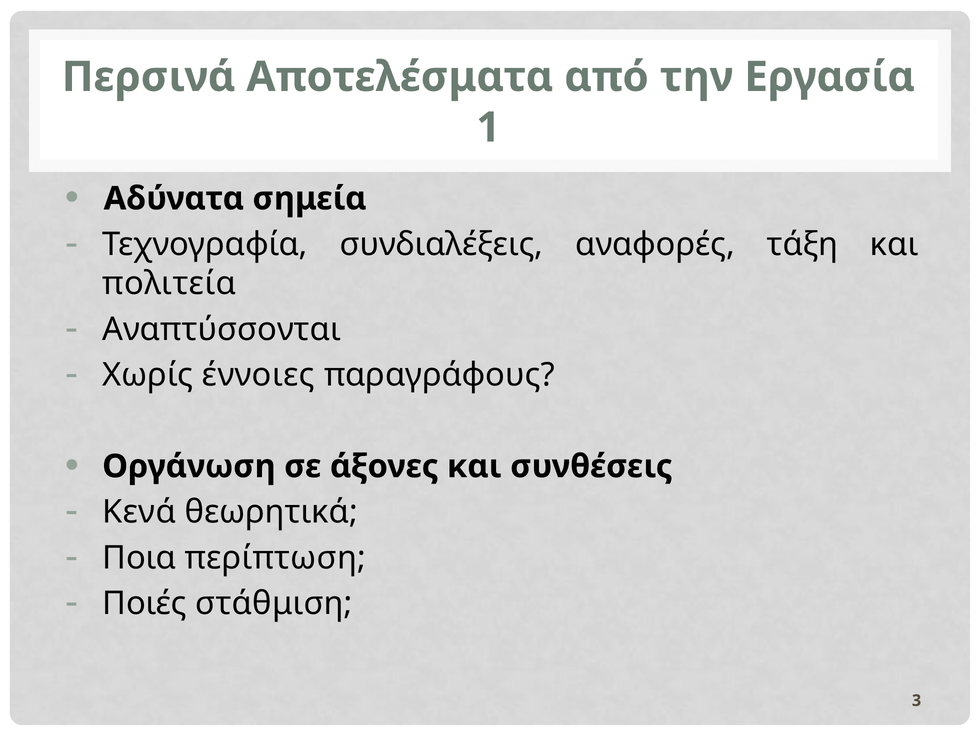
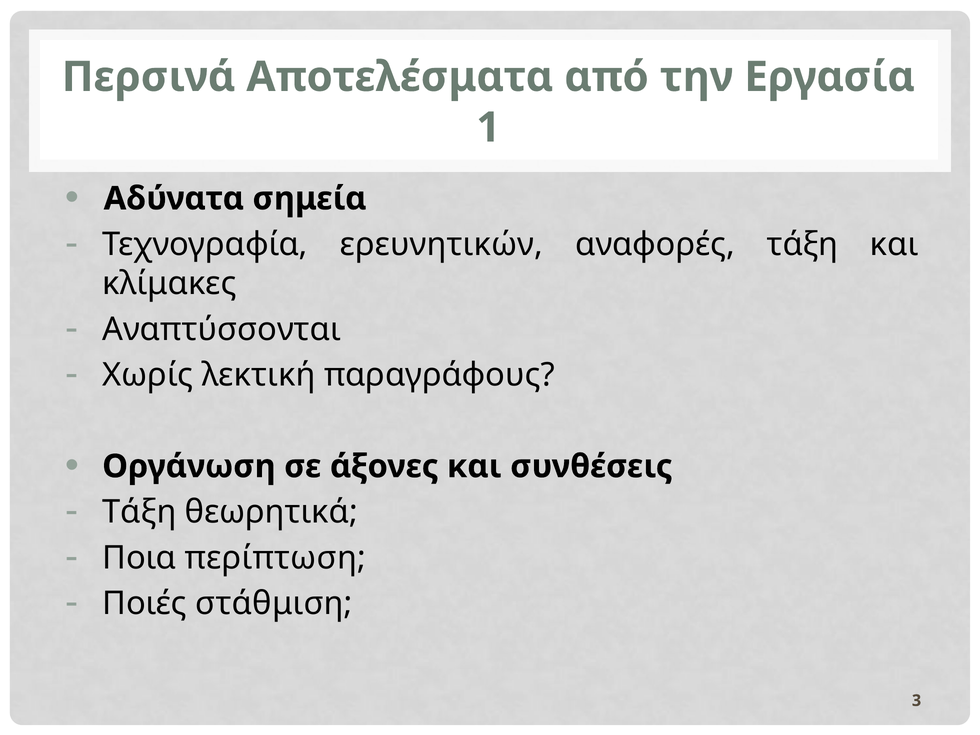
συνδιαλέξεις: συνδιαλέξεις -> ερευνητικών
πολιτεία: πολιτεία -> κλίμακες
έννοιες: έννοιες -> λεκτική
Κενά at (139, 512): Κενά -> Τάξη
